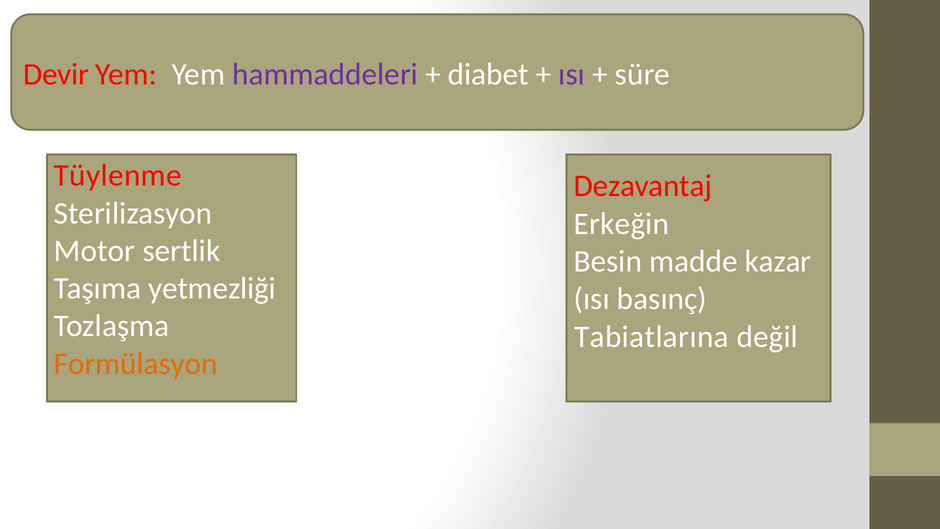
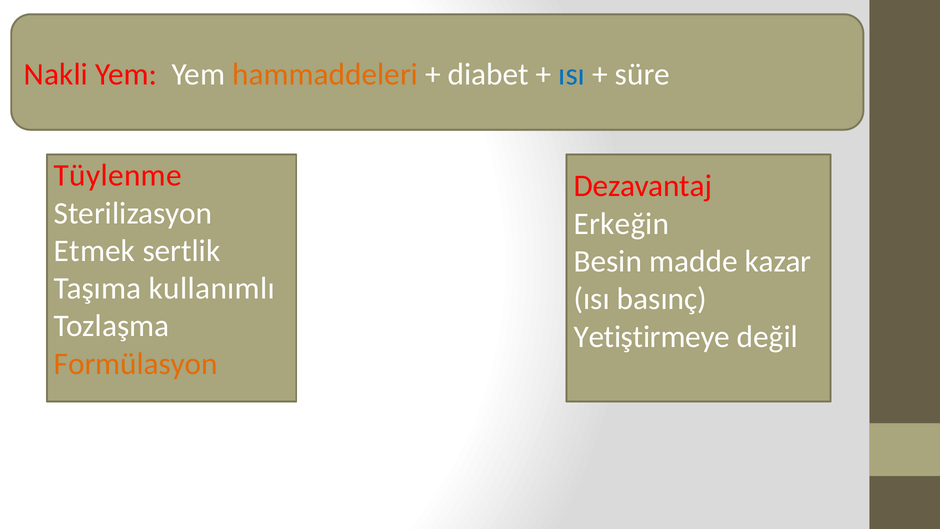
Devir: Devir -> Nakli
hammaddeleri colour: purple -> orange
ısı at (572, 74) colour: purple -> blue
Motor: Motor -> Etmek
yetmezliği: yetmezliği -> kullanımlı
Tabiatlarına: Tabiatlarına -> Yetiştirmeye
